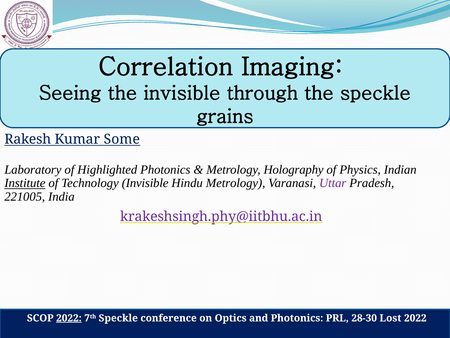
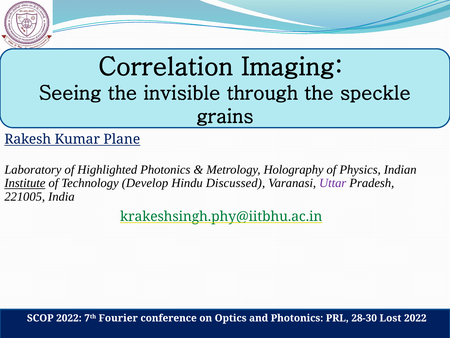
Some: Some -> Plane
Technology Invisible: Invisible -> Develop
Hindu Metrology: Metrology -> Discussed
krakeshsingh.phy@iitbhu.ac.in colour: purple -> green
2022 at (69, 318) underline: present -> none
7th Speckle: Speckle -> Fourier
